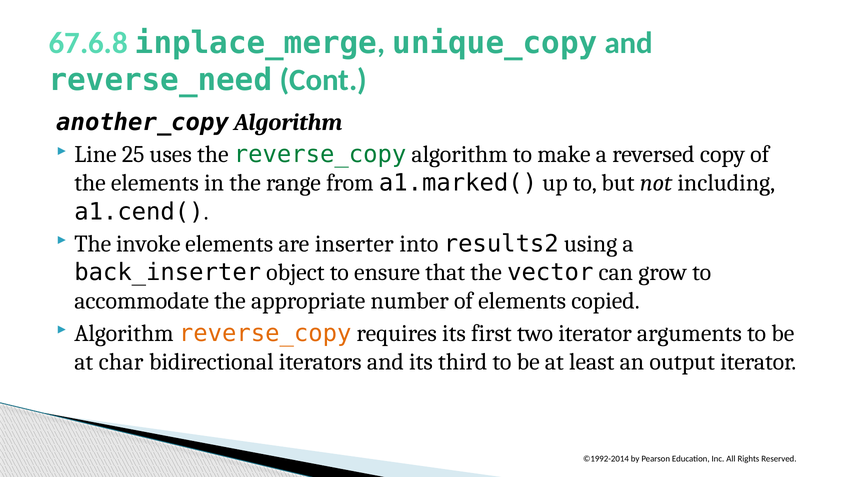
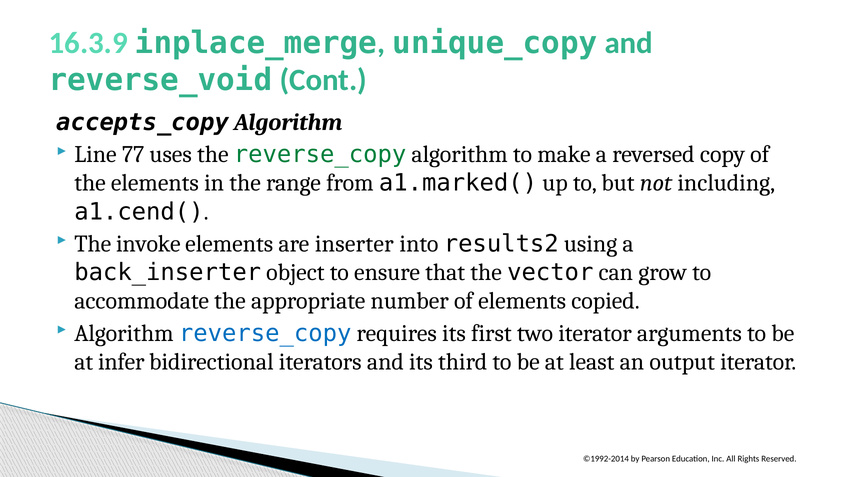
67.6.8: 67.6.8 -> 16.3.9
reverse_need: reverse_need -> reverse_void
another_copy: another_copy -> accepts_copy
25: 25 -> 77
reverse_copy at (265, 334) colour: orange -> blue
char: char -> infer
